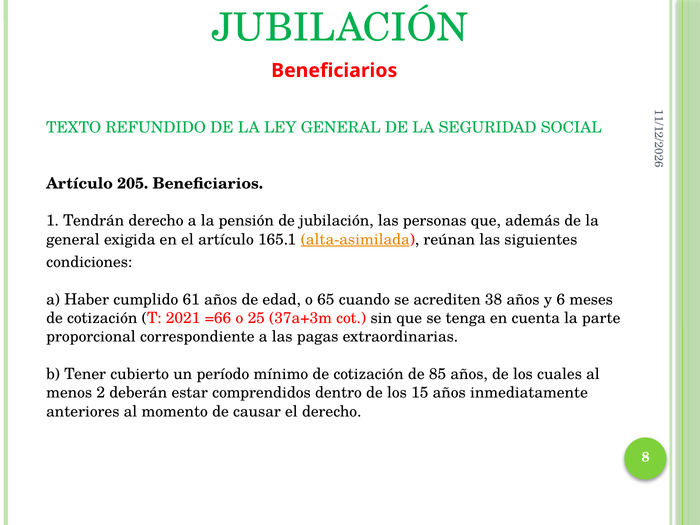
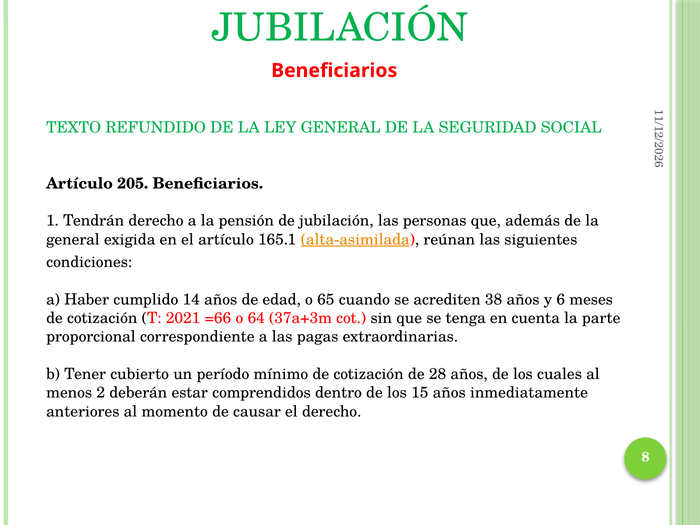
61: 61 -> 14
25: 25 -> 64
85: 85 -> 28
